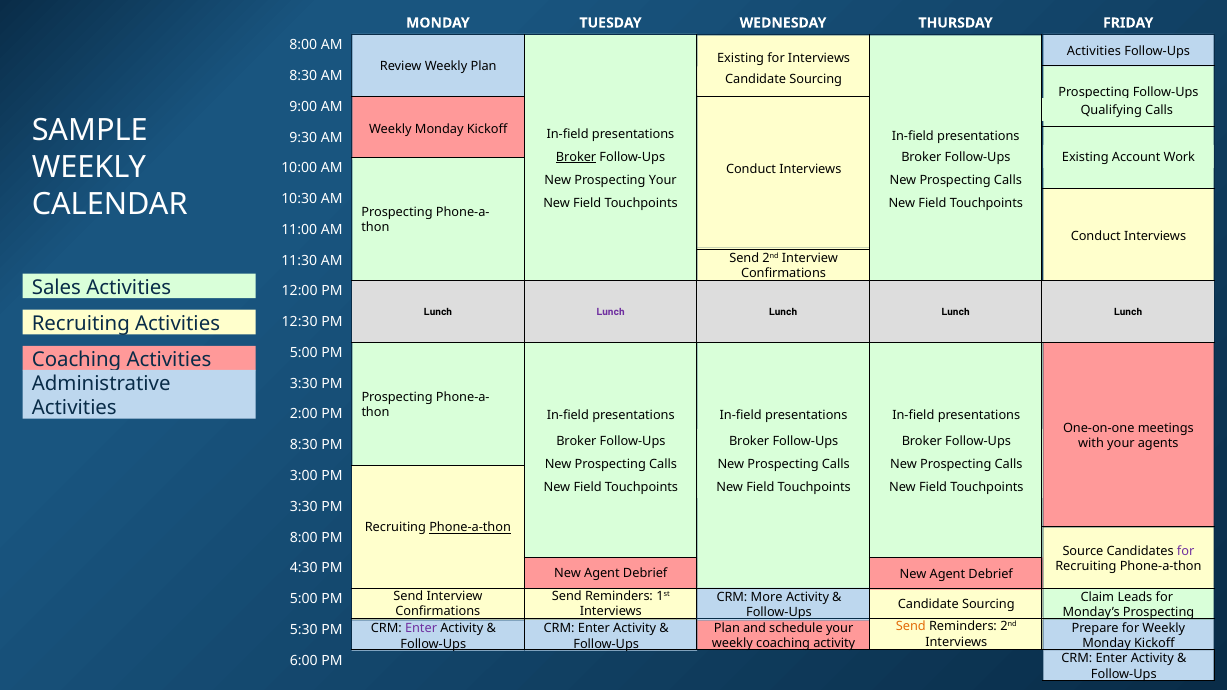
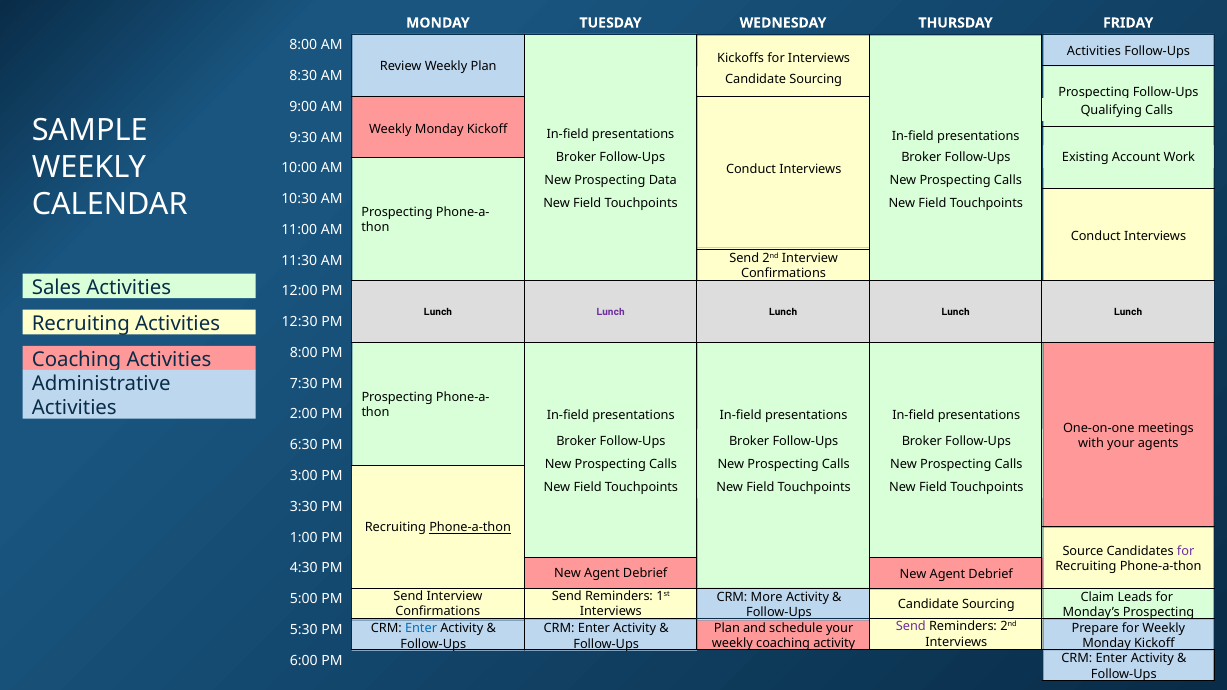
Existing at (741, 58): Existing -> Kickoffs
Broker at (576, 157) underline: present -> none
Prospecting Your: Your -> Data
5:00 at (304, 353): 5:00 -> 8:00
3:30 at (304, 384): 3:30 -> 7:30
8:30 at (304, 445): 8:30 -> 6:30
8:00 at (304, 538): 8:00 -> 1:00
Send at (911, 627) colour: orange -> purple
Enter at (421, 629) colour: purple -> blue
